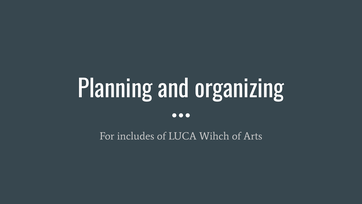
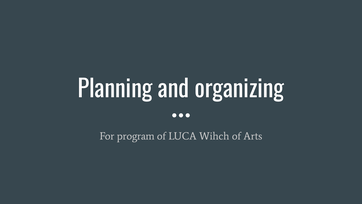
includes: includes -> program
